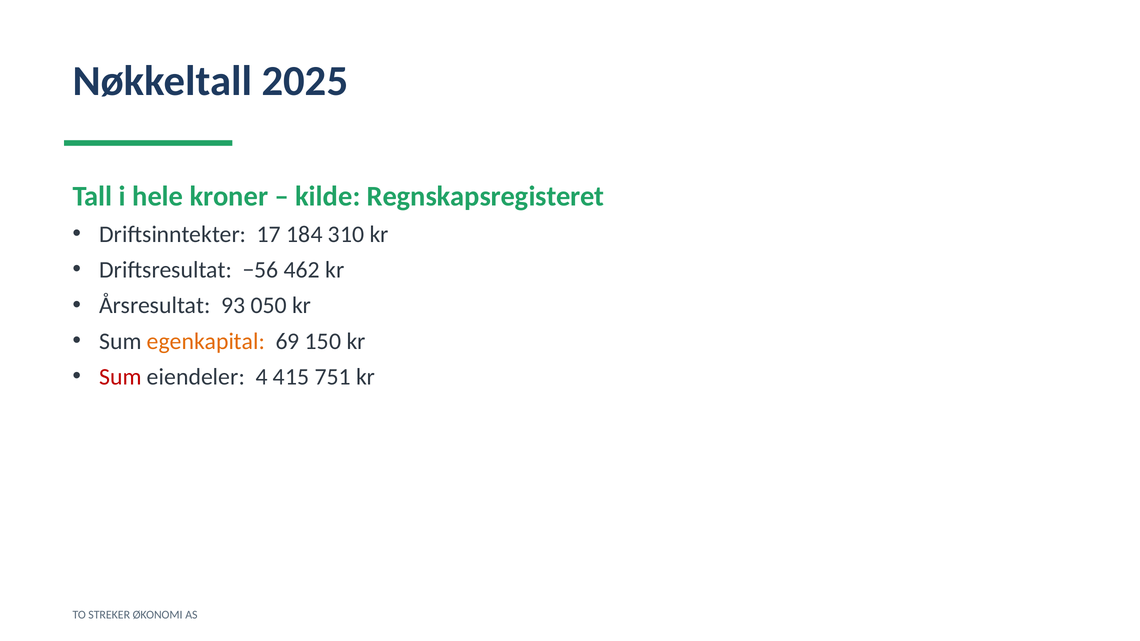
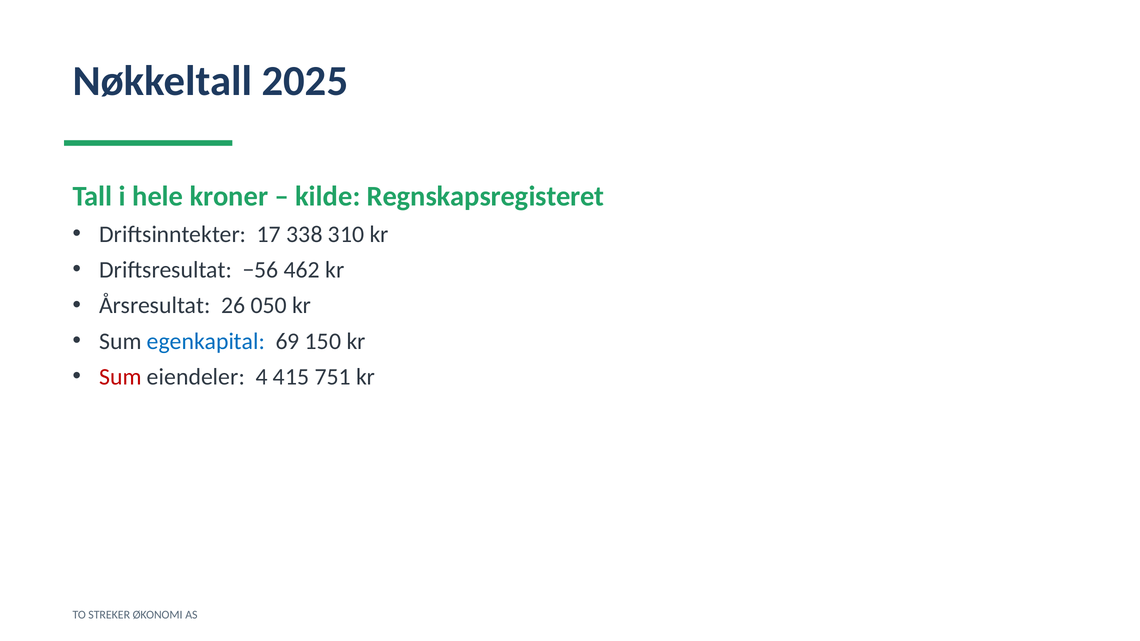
184: 184 -> 338
93: 93 -> 26
egenkapital colour: orange -> blue
